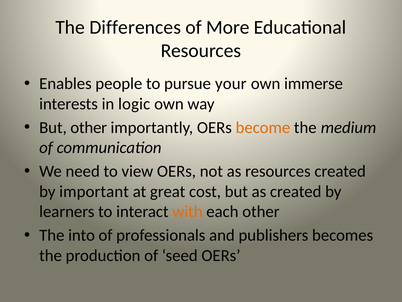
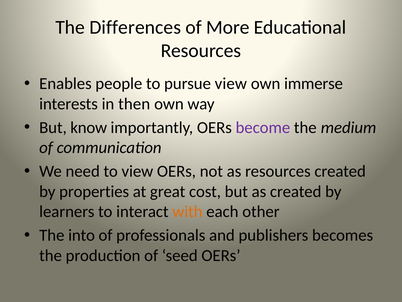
pursue your: your -> view
logic: logic -> then
But other: other -> know
become colour: orange -> purple
important: important -> properties
